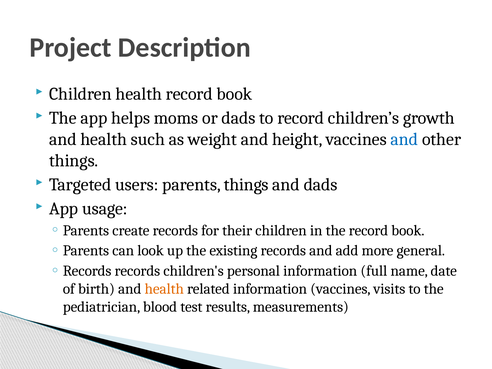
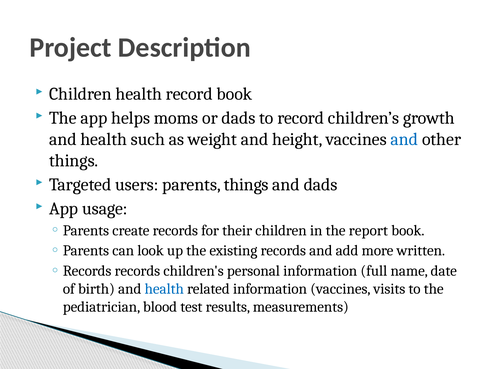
the record: record -> report
general: general -> written
health at (164, 289) colour: orange -> blue
